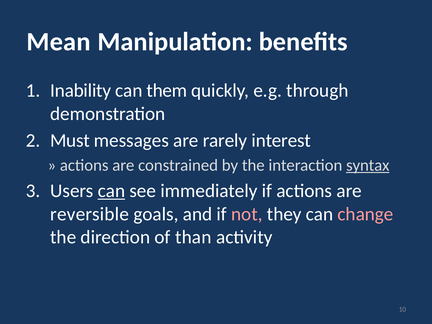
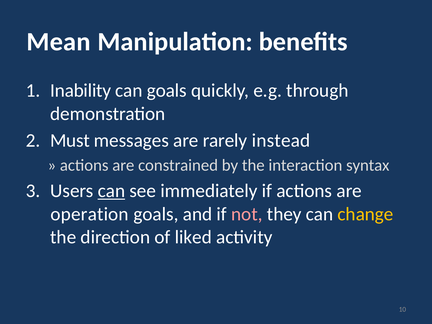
can them: them -> goals
interest: interest -> instead
syntax underline: present -> none
reversible: reversible -> operation
change colour: pink -> yellow
than: than -> liked
